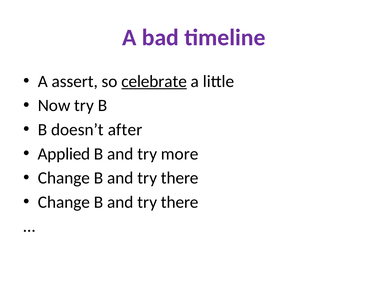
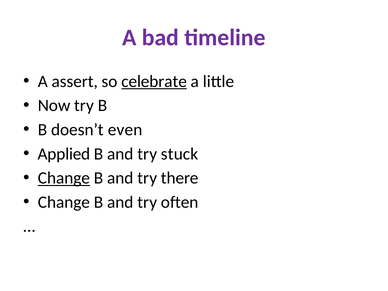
after: after -> even
more: more -> stuck
Change at (64, 178) underline: none -> present
there at (180, 202): there -> often
